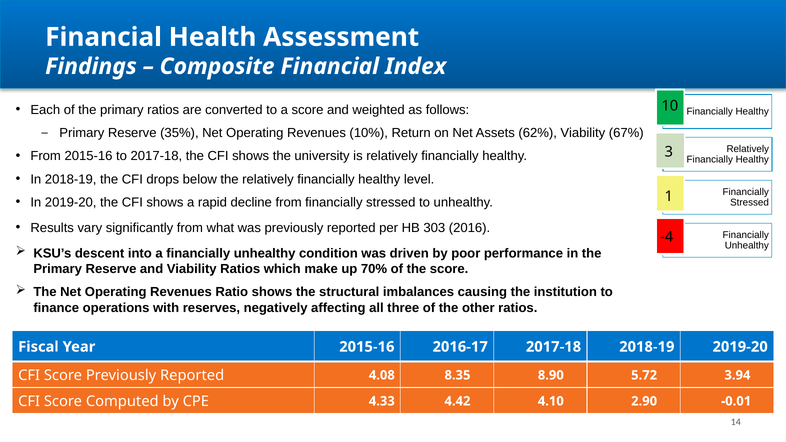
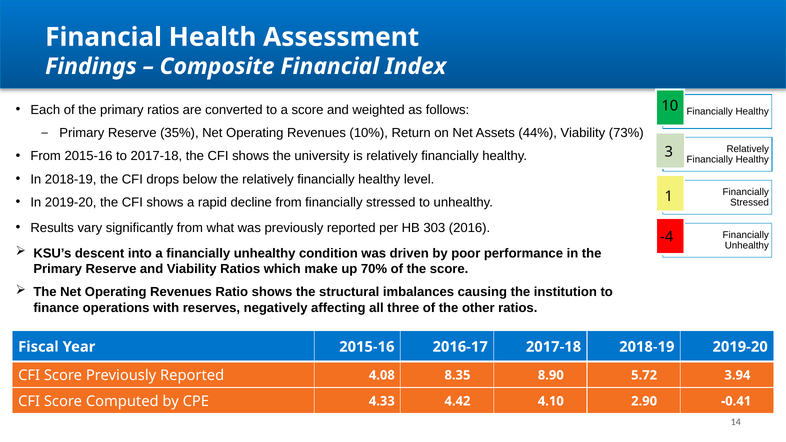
62%: 62% -> 44%
67%: 67% -> 73%
-0.01: -0.01 -> -0.41
